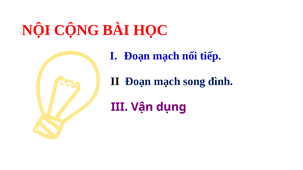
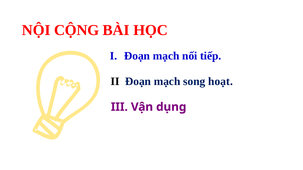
đình: đình -> hoạt
